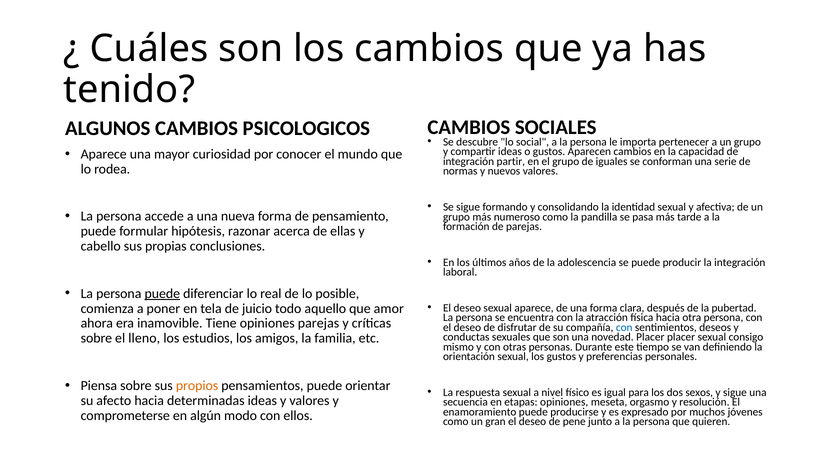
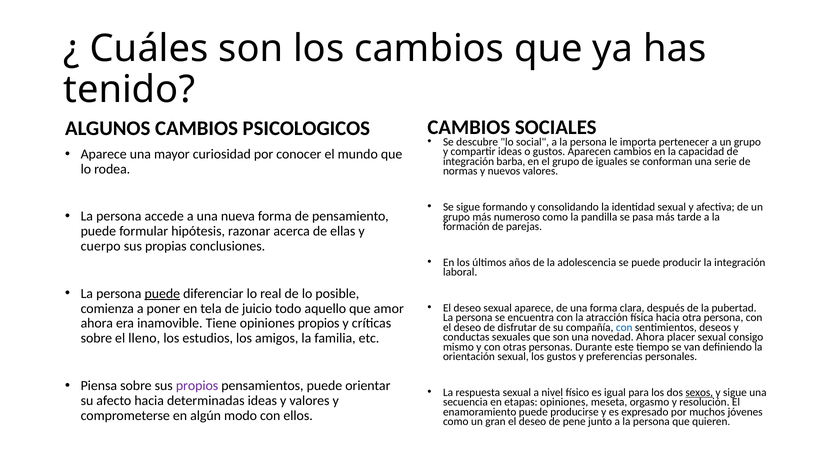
partir: partir -> barba
cabello: cabello -> cuerpo
opiniones parejas: parejas -> propios
novedad Placer: Placer -> Ahora
propios at (197, 386) colour: orange -> purple
sexos underline: none -> present
